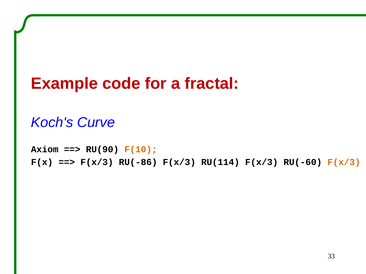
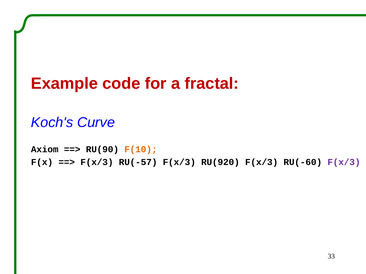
RU(-86: RU(-86 -> RU(-57
RU(114: RU(114 -> RU(920
F(x/3 at (344, 162) colour: orange -> purple
